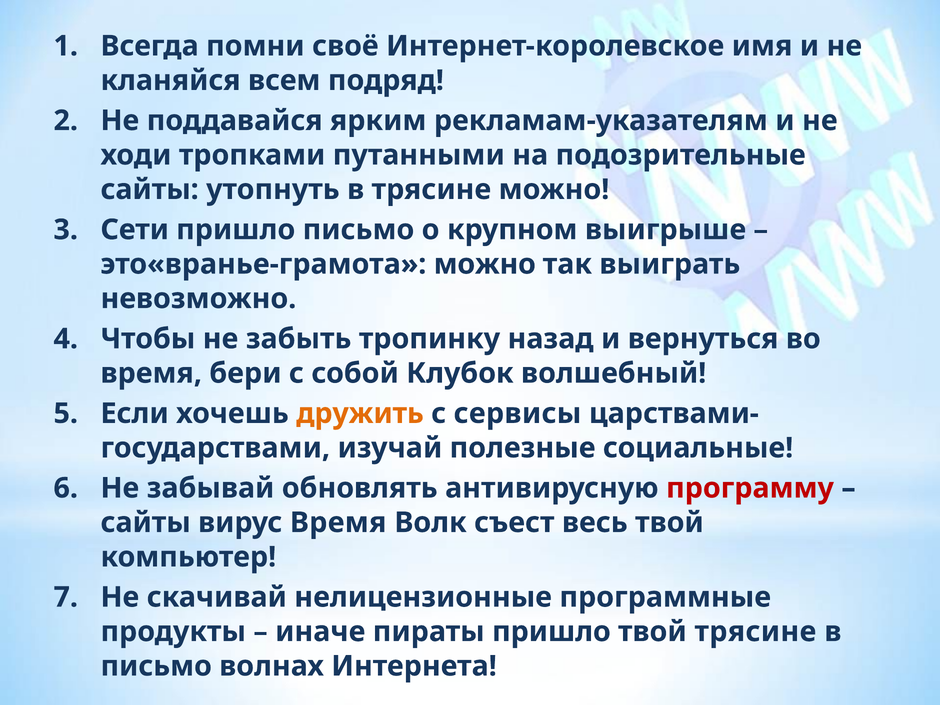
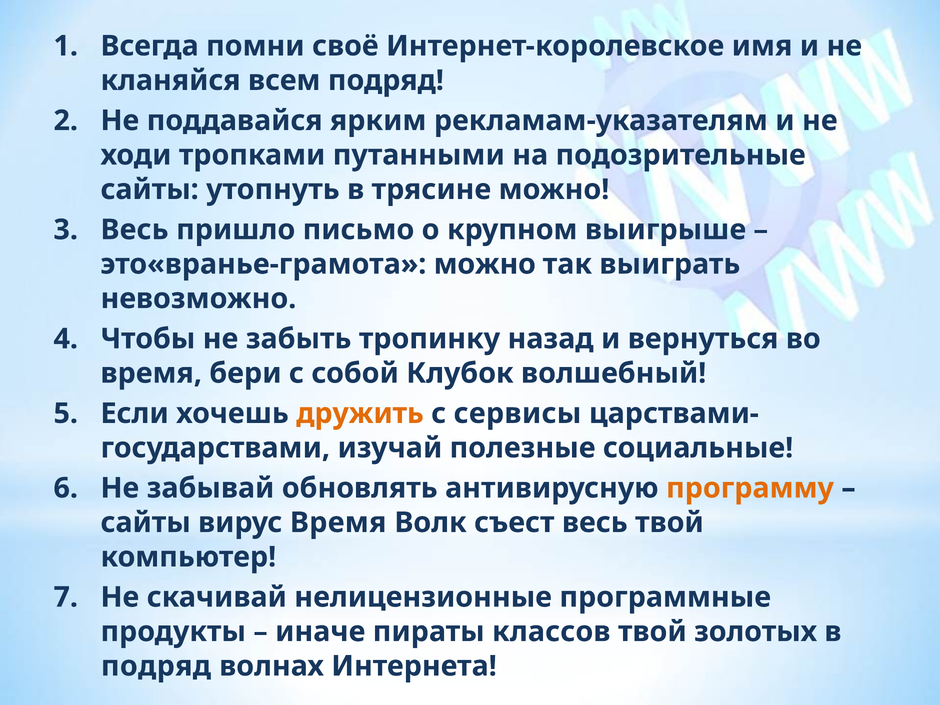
Сети at (135, 230): Сети -> Весь
программу colour: red -> orange
пираты пришло: пришло -> классов
твой трясине: трясине -> золотых
письмо at (156, 666): письмо -> подряд
